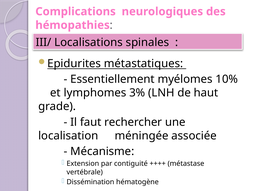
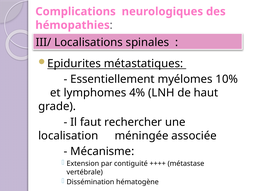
3%: 3% -> 4%
